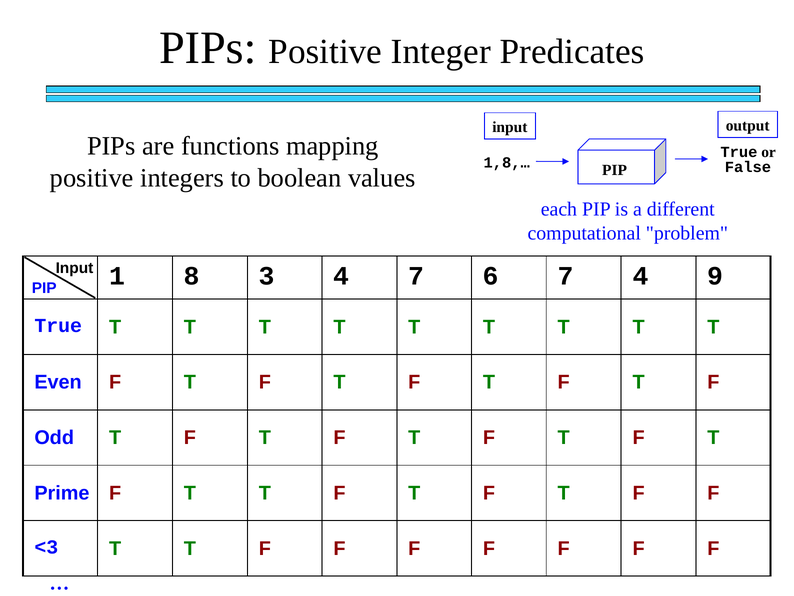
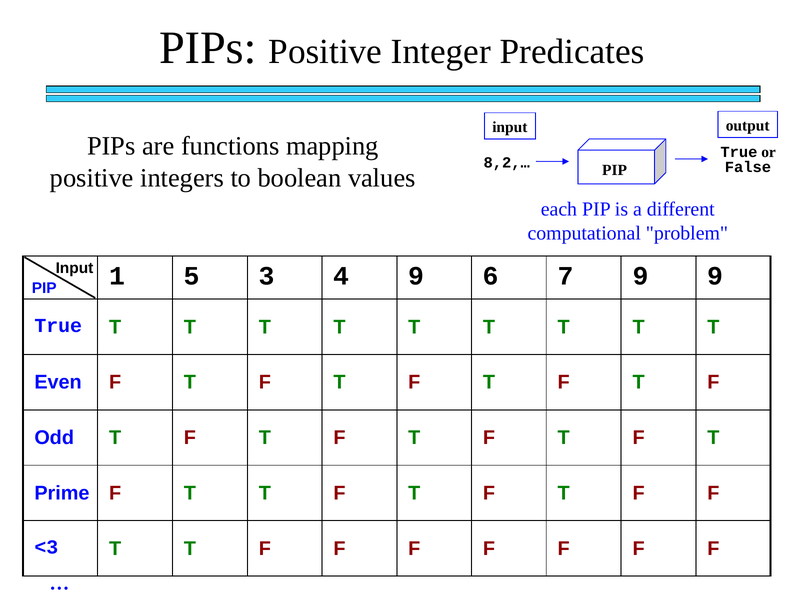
1,8,…: 1,8,… -> 8,2,…
8: 8 -> 5
4 7: 7 -> 9
7 4: 4 -> 9
